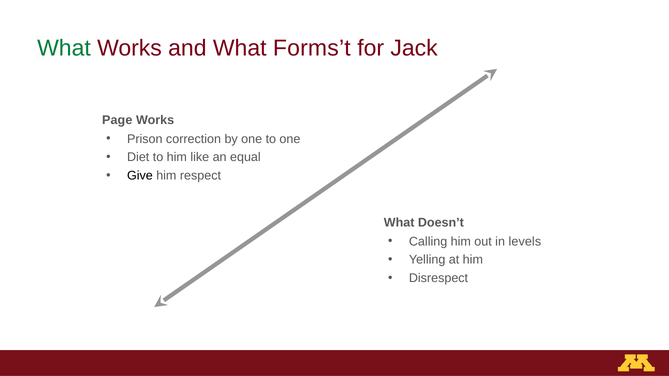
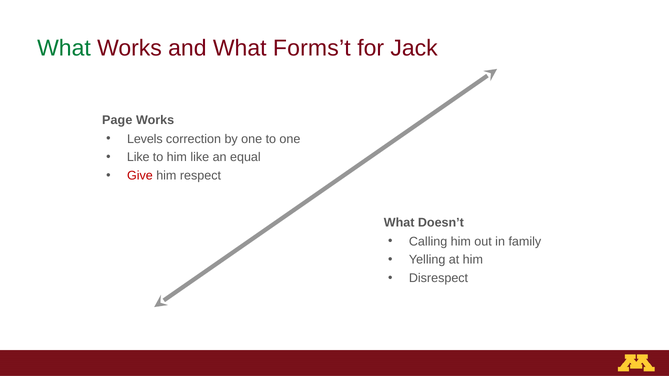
Prison: Prison -> Levels
Diet at (138, 157): Diet -> Like
Give colour: black -> red
levels: levels -> family
